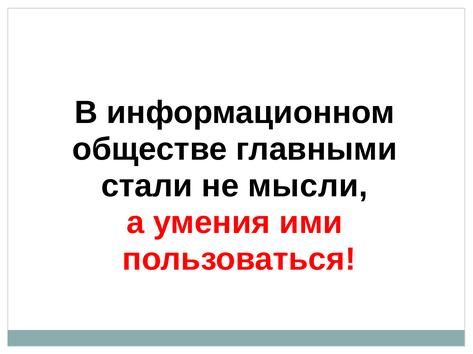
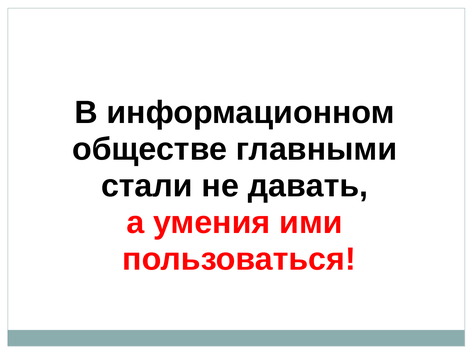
мысли: мысли -> давать
